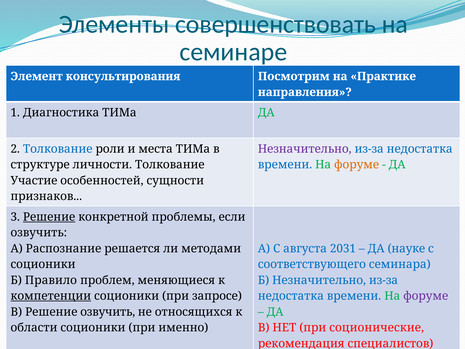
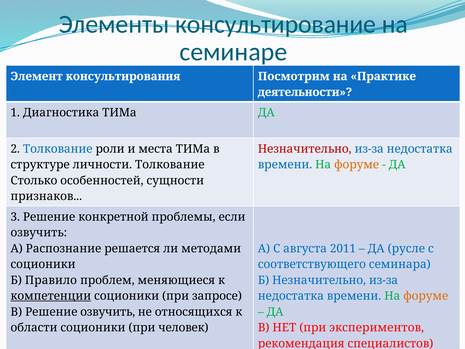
совершенствовать: совершенствовать -> консультирование
направления: направления -> деятельности
Незначительно at (305, 149) colour: purple -> red
Участие: Участие -> Столько
Решение at (49, 217) underline: present -> none
2031: 2031 -> 2011
науке: науке -> русле
форуме at (426, 296) colour: purple -> orange
именно: именно -> человек
соционические: соционические -> экспериментов
